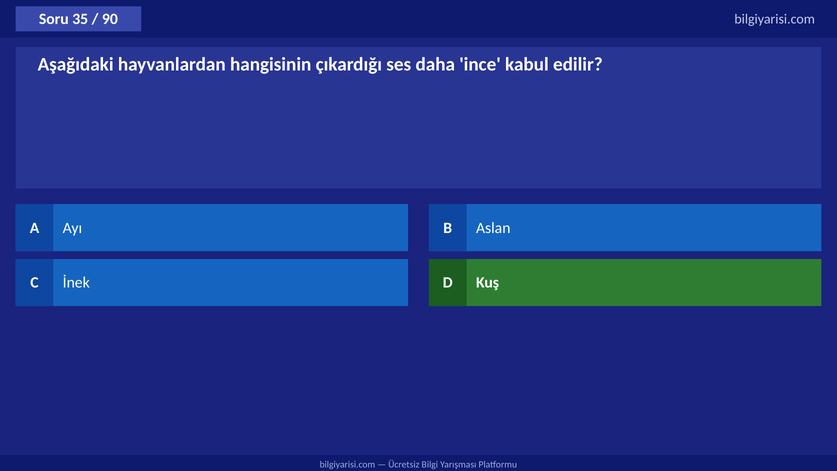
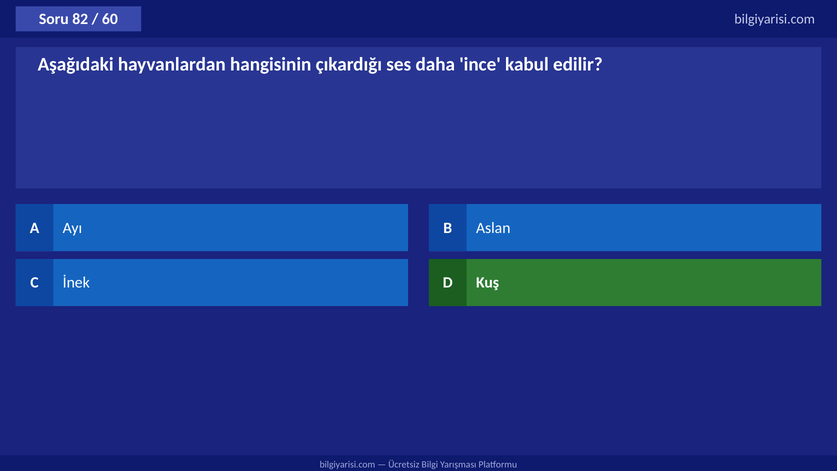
35: 35 -> 82
90: 90 -> 60
